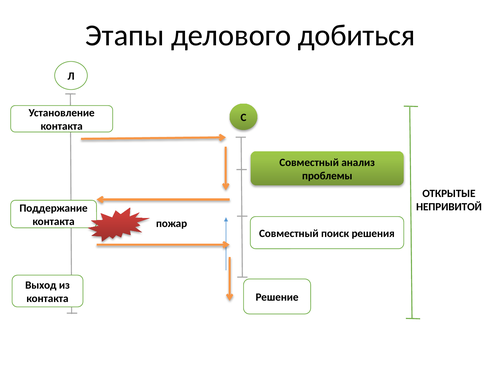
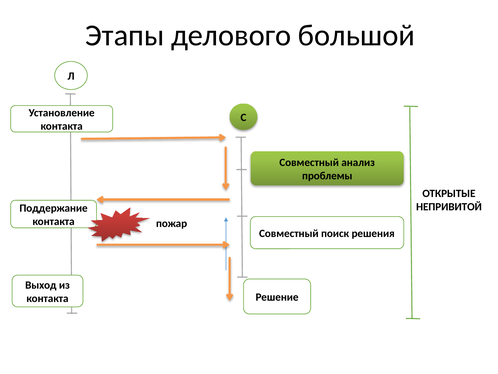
добиться: добиться -> большой
